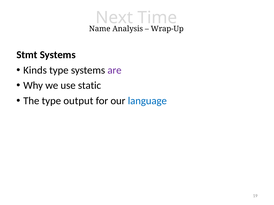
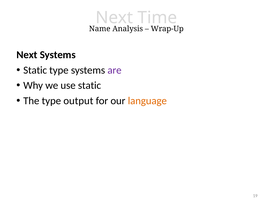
Stmt at (27, 55): Stmt -> Next
Kinds at (35, 70): Kinds -> Static
language colour: blue -> orange
